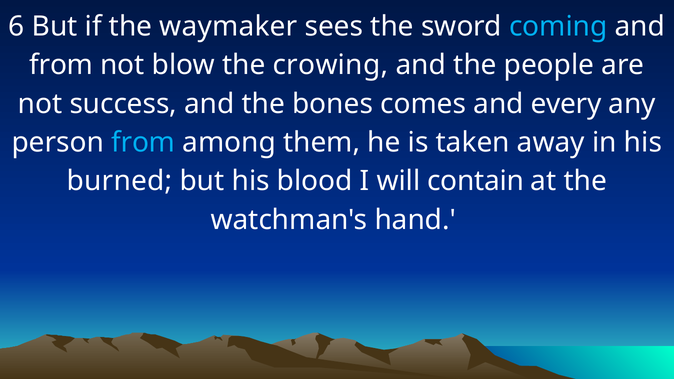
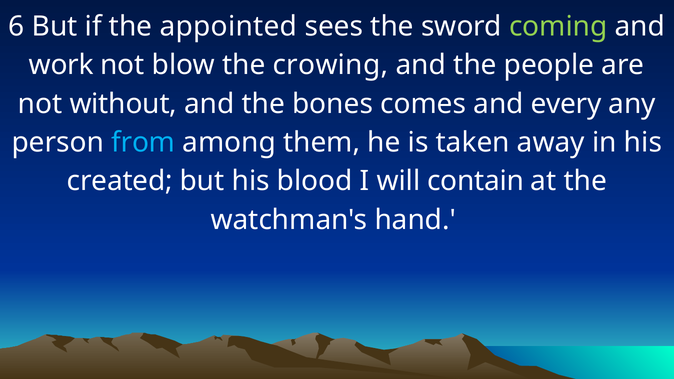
waymaker: waymaker -> appointed
coming colour: light blue -> light green
from at (61, 65): from -> work
success: success -> without
burned: burned -> created
